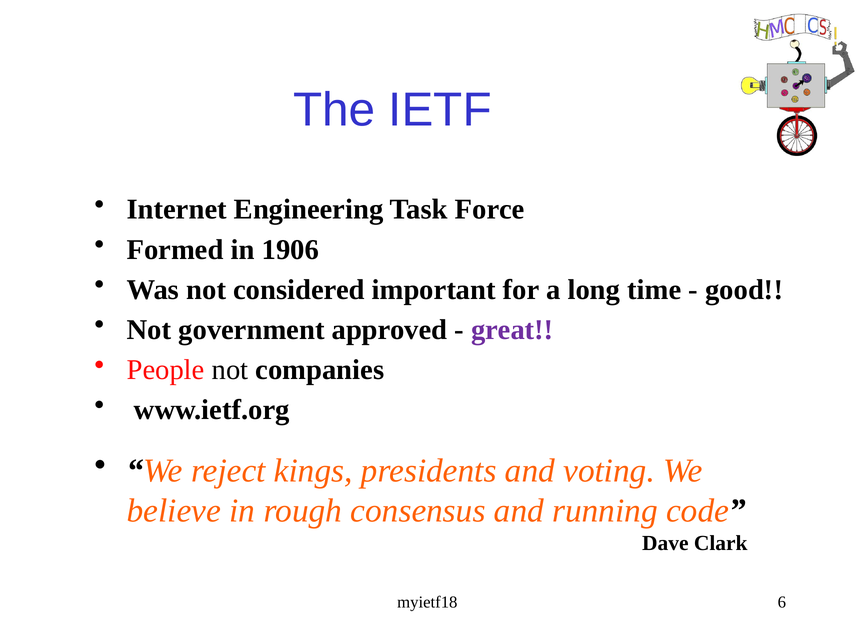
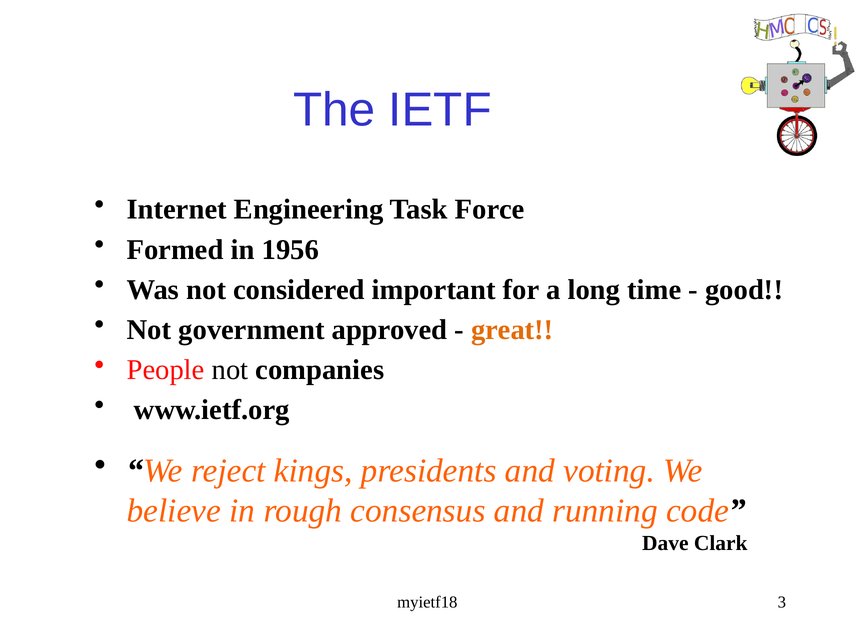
1906: 1906 -> 1956
great colour: purple -> orange
6: 6 -> 3
